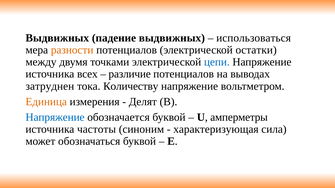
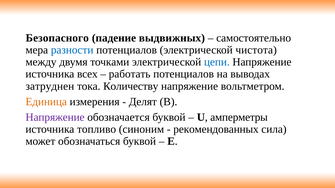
Выдвижных at (57, 38): Выдвижных -> Безопасного
использоваться: использоваться -> самостоятельно
разности colour: orange -> blue
остатки: остатки -> чистота
различие: различие -> работать
Напряжение at (55, 117) colour: blue -> purple
частоты: частоты -> топливо
характеризующая: характеризующая -> рекомендованных
